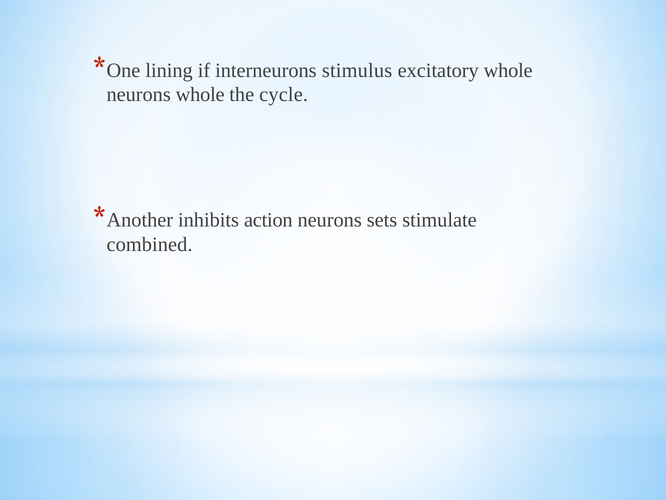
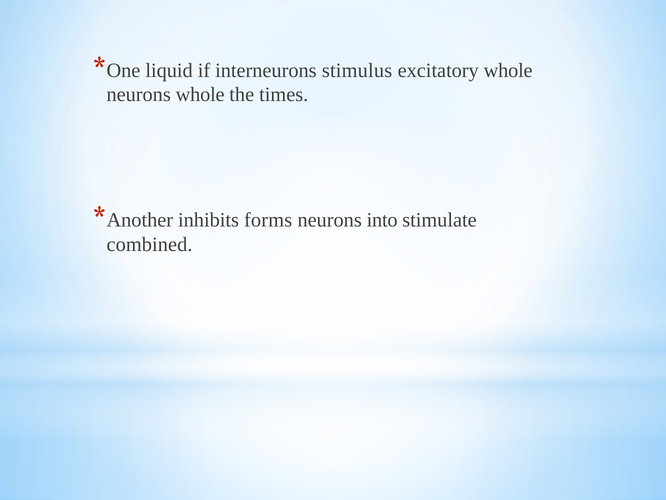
lining: lining -> liquid
cycle: cycle -> times
action: action -> forms
sets: sets -> into
